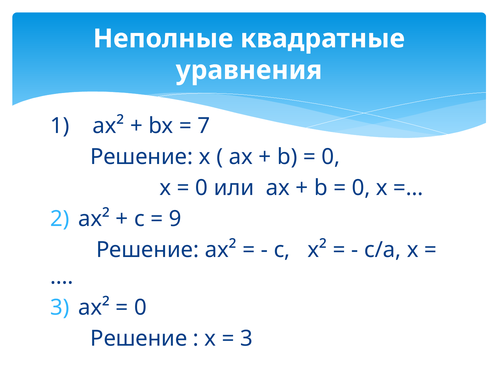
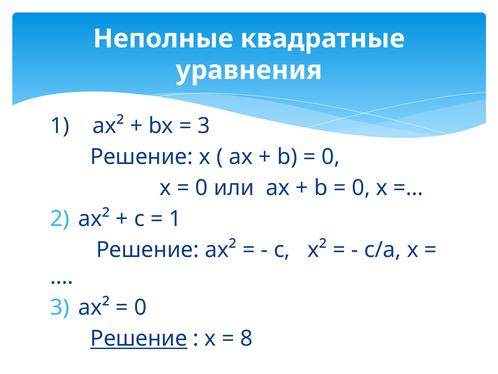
7 at (204, 126): 7 -> 3
9 at (175, 219): 9 -> 1
Решение at (139, 338) underline: none -> present
3 at (246, 338): 3 -> 8
